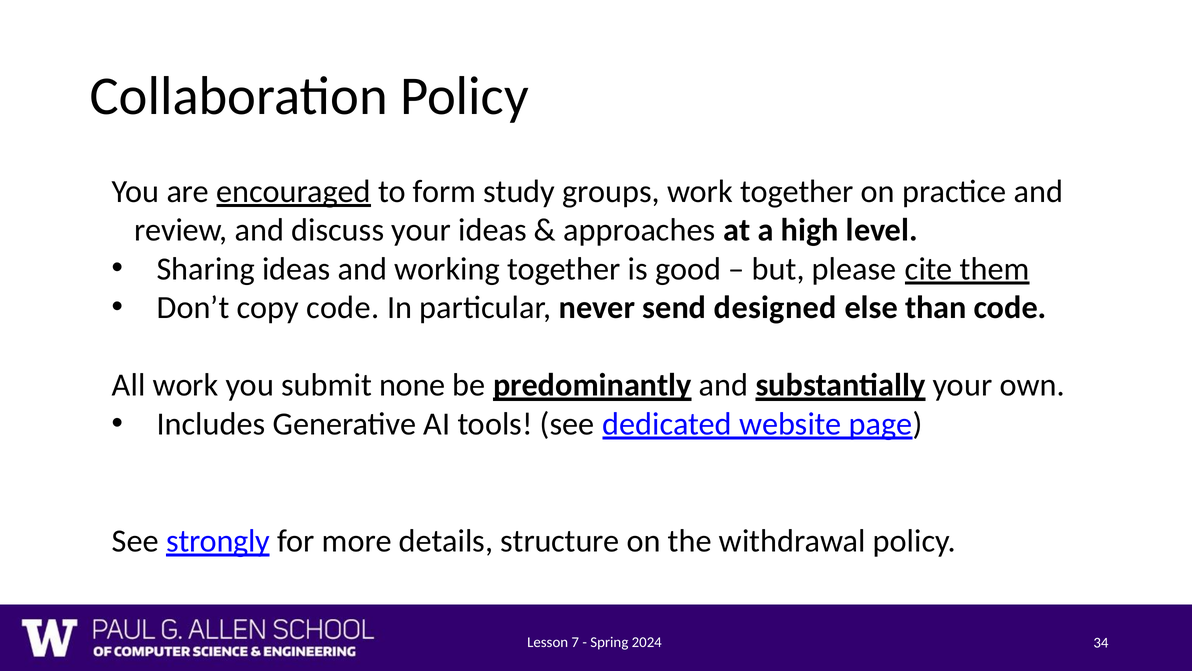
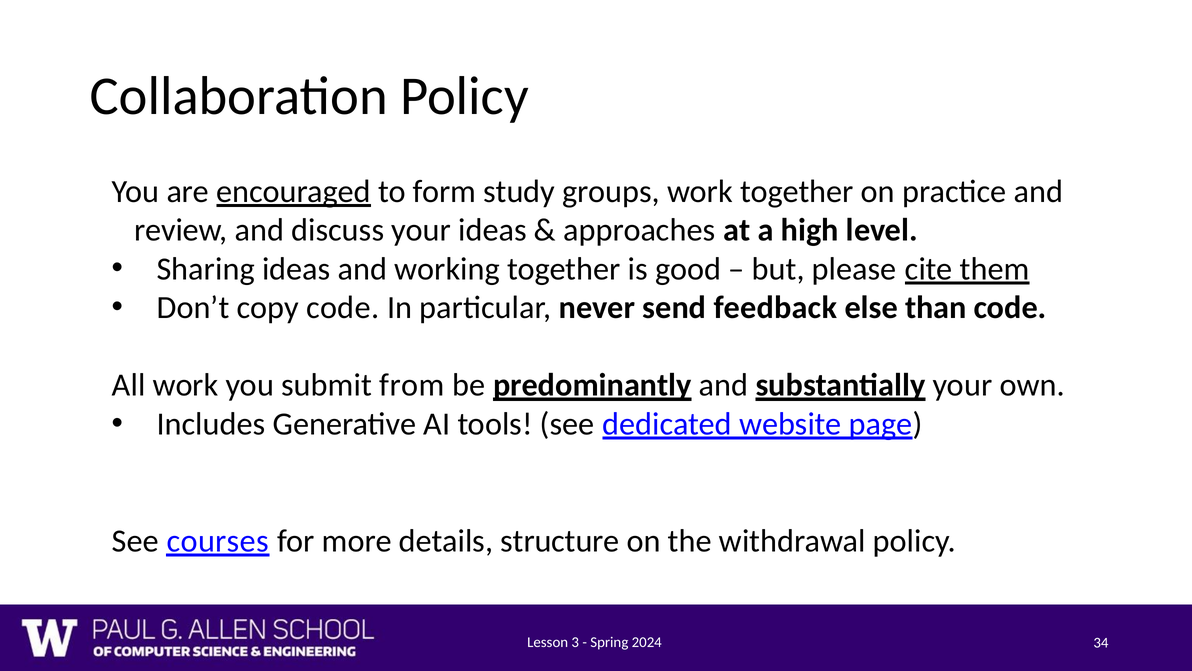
designed: designed -> feedback
none: none -> from
strongly: strongly -> courses
7: 7 -> 3
